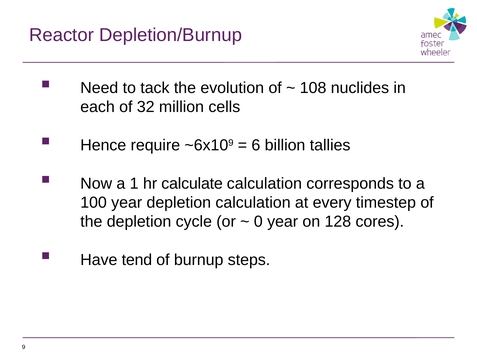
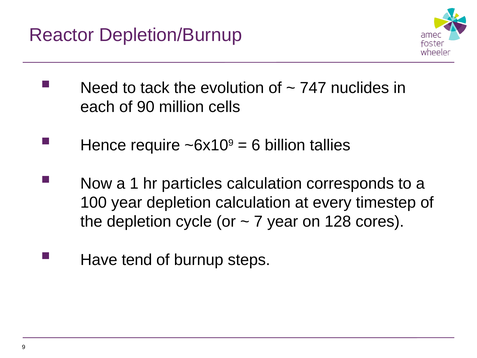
108: 108 -> 747
32: 32 -> 90
calculate: calculate -> particles
0: 0 -> 7
